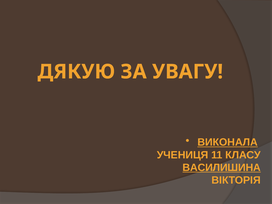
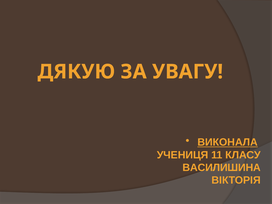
ВАСИЛИШИНА underline: present -> none
